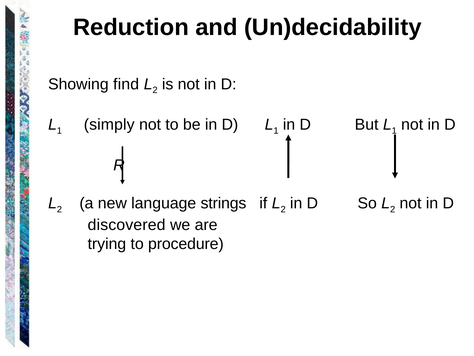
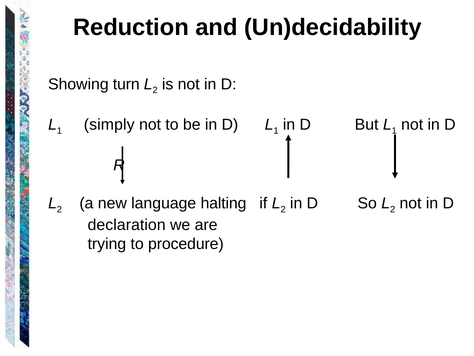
find: find -> turn
strings: strings -> halting
discovered: discovered -> declaration
